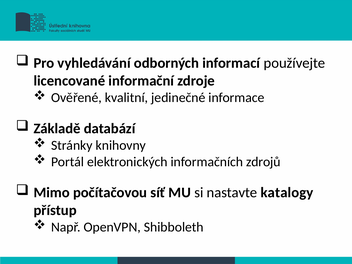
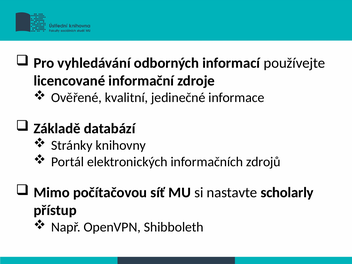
katalogy: katalogy -> scholarly
